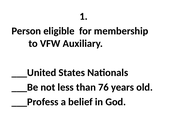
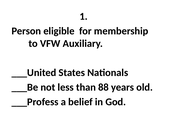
76: 76 -> 88
